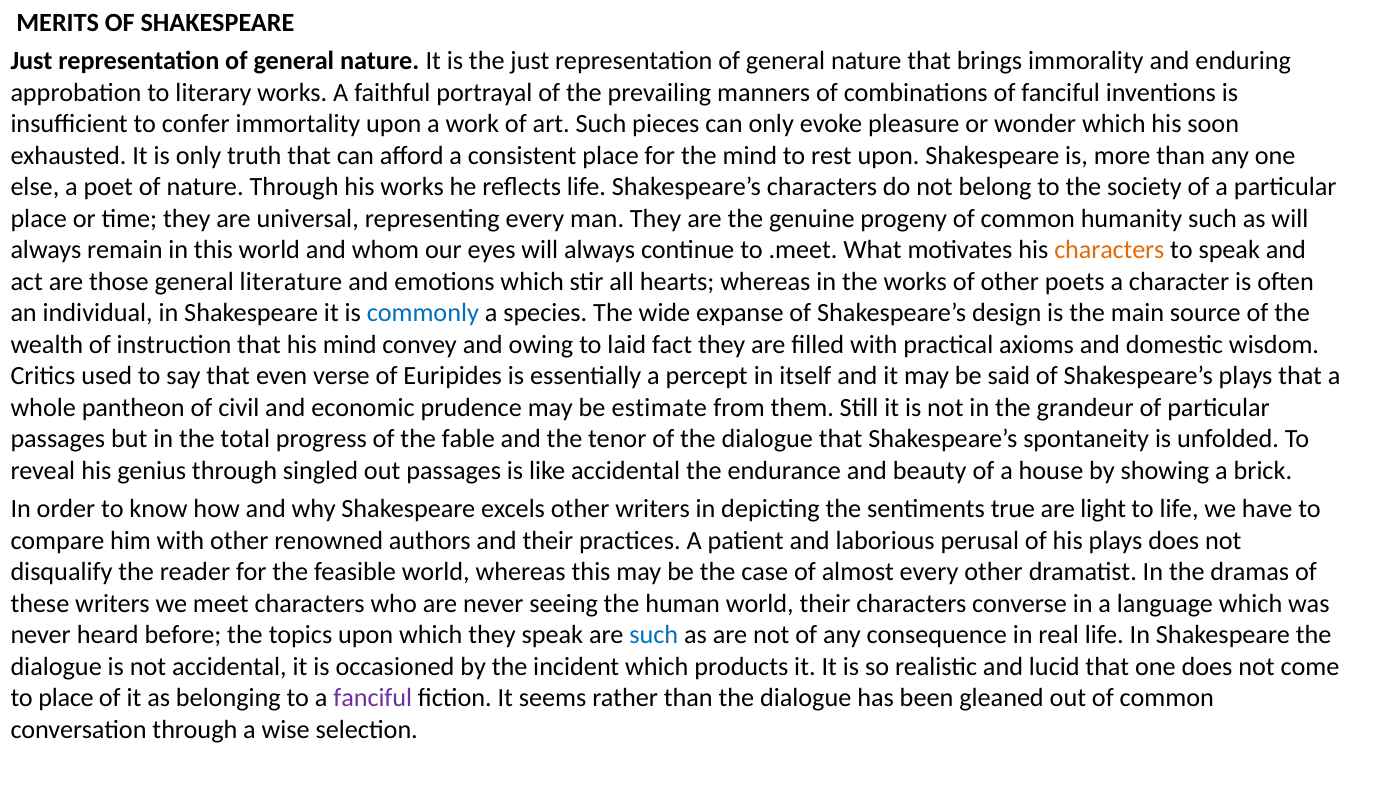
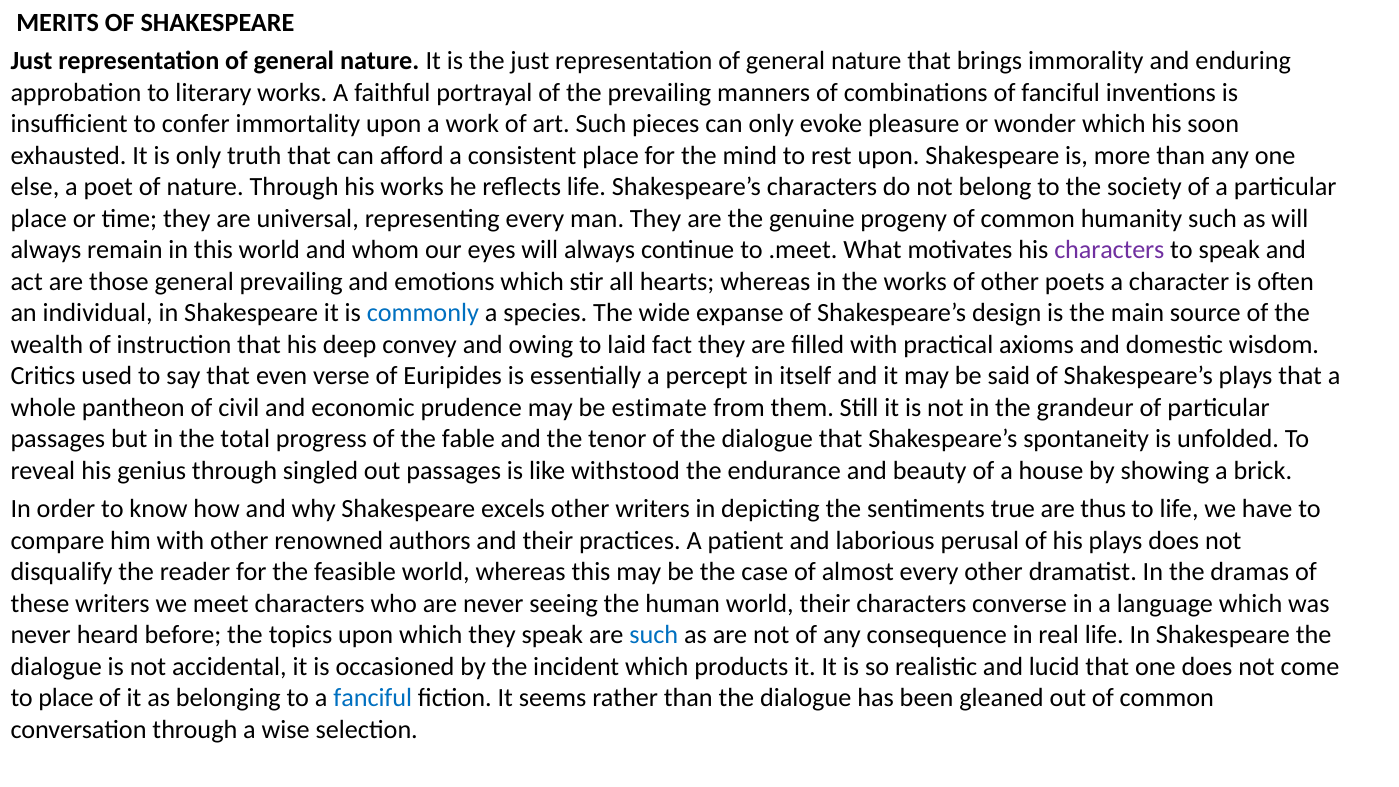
characters at (1109, 250) colour: orange -> purple
general literature: literature -> prevailing
his mind: mind -> deep
like accidental: accidental -> withstood
light: light -> thus
fanciful at (373, 698) colour: purple -> blue
